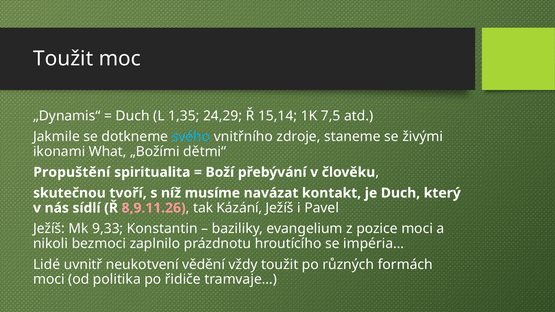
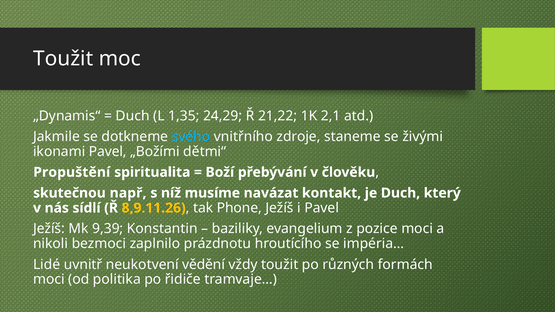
15,14: 15,14 -> 21,22
7,5: 7,5 -> 2,1
ikonami What: What -> Pavel
tvoří: tvoří -> např
8,9.11.26 colour: pink -> yellow
Kázání: Kázání -> Phone
9,33: 9,33 -> 9,39
